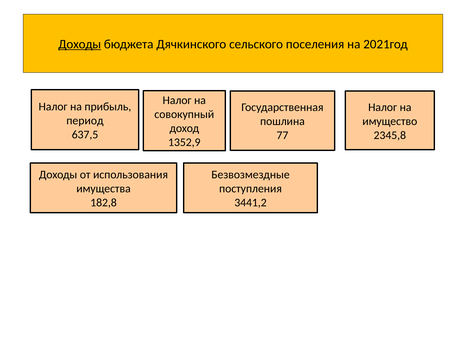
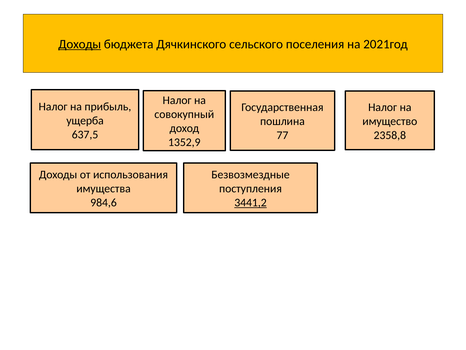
период: период -> ущерба
2345,8: 2345,8 -> 2358,8
3441,2 underline: none -> present
182,8: 182,8 -> 984,6
